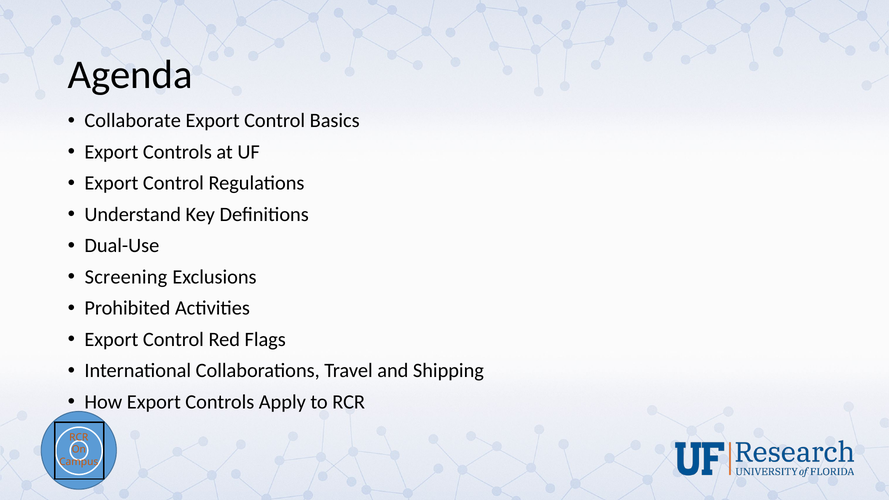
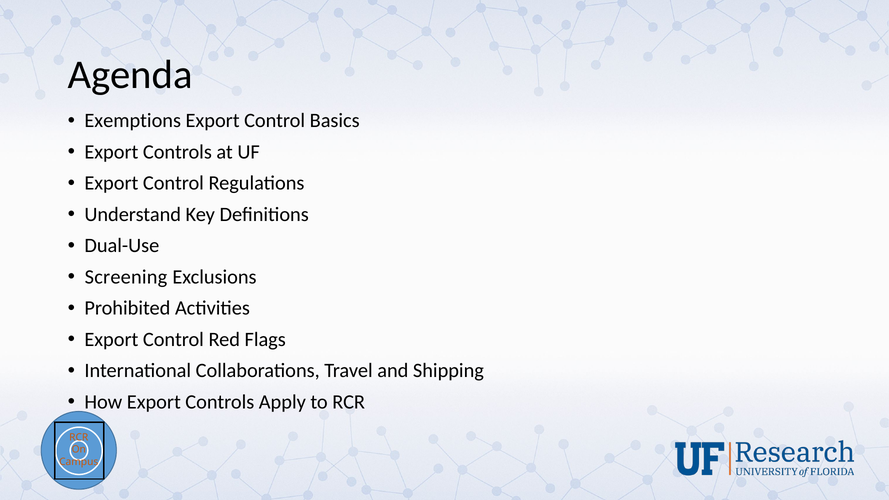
Collaborate: Collaborate -> Exemptions
